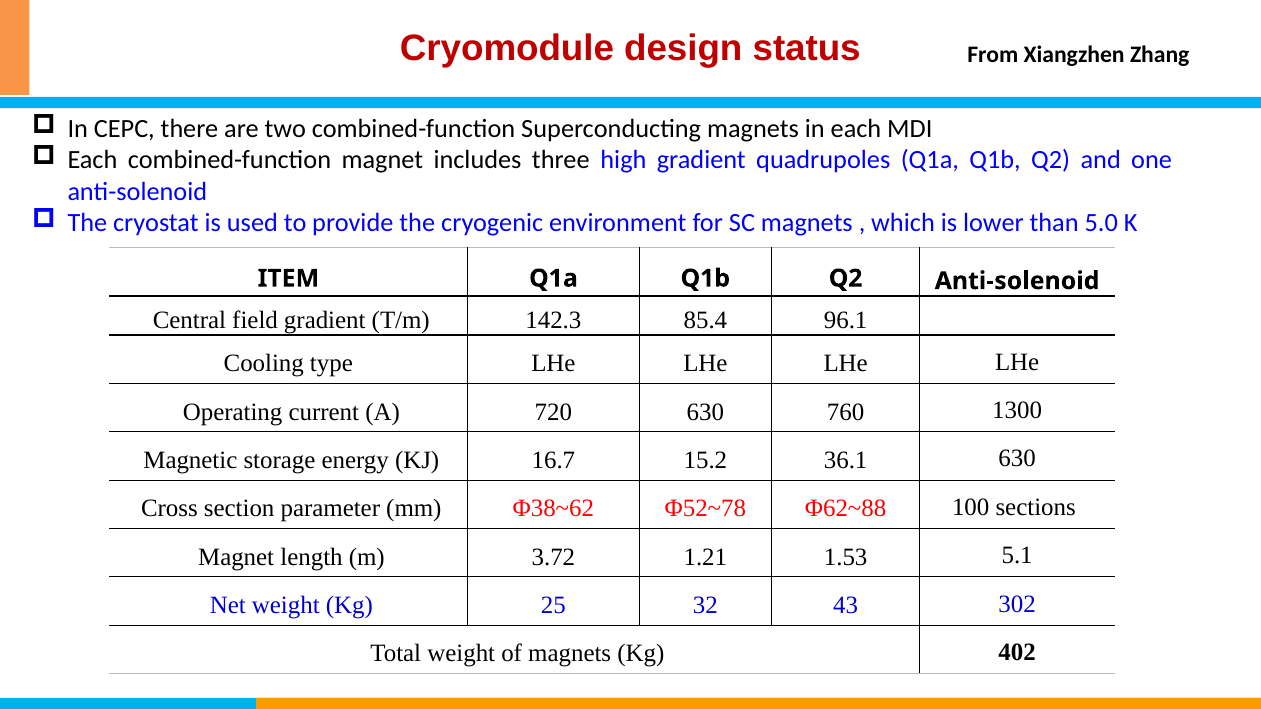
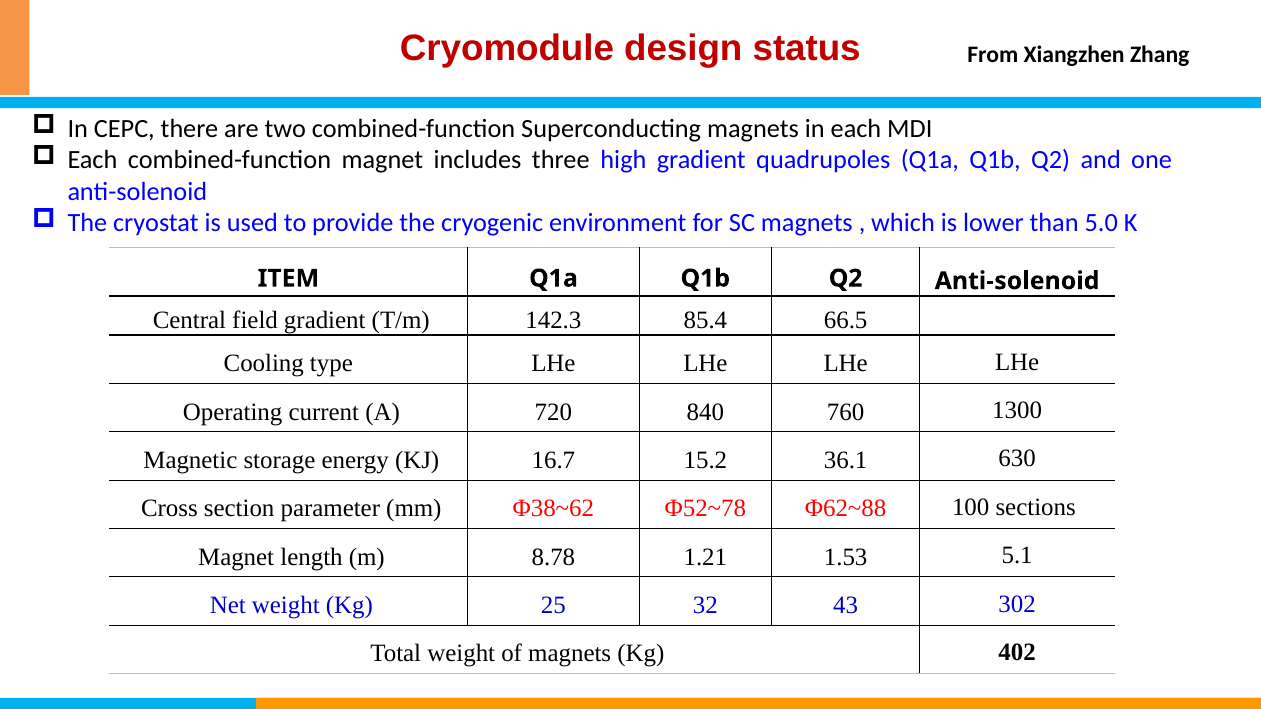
96.1: 96.1 -> 66.5
720 630: 630 -> 840
3.72: 3.72 -> 8.78
